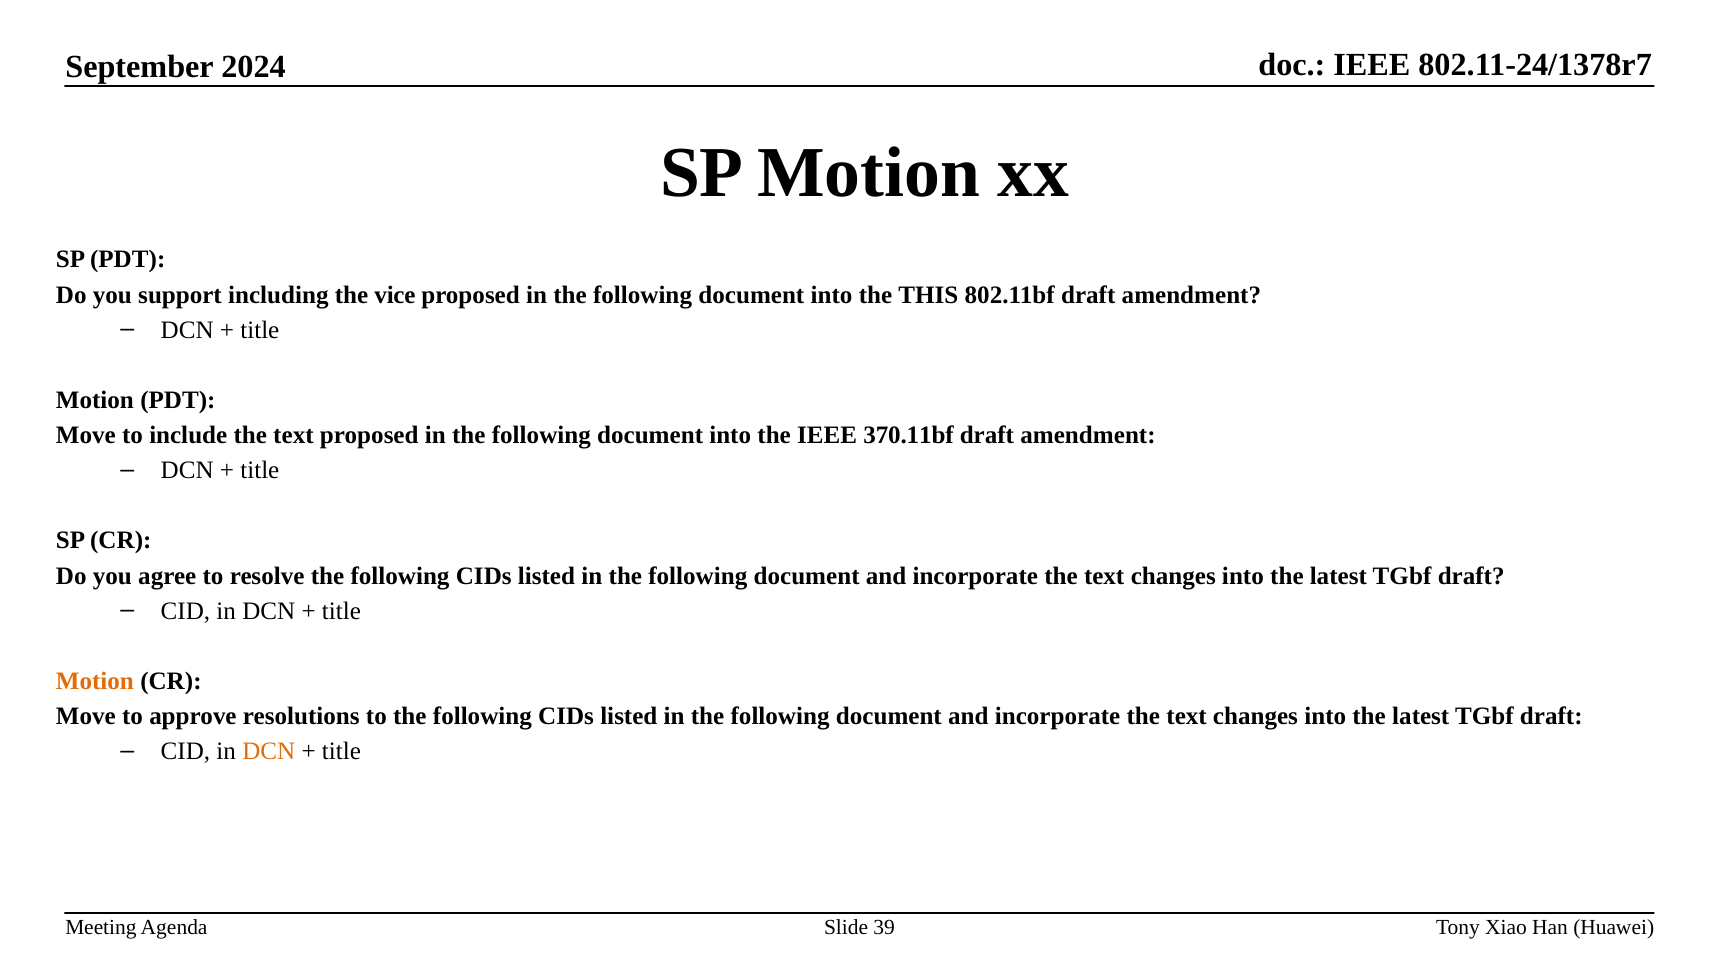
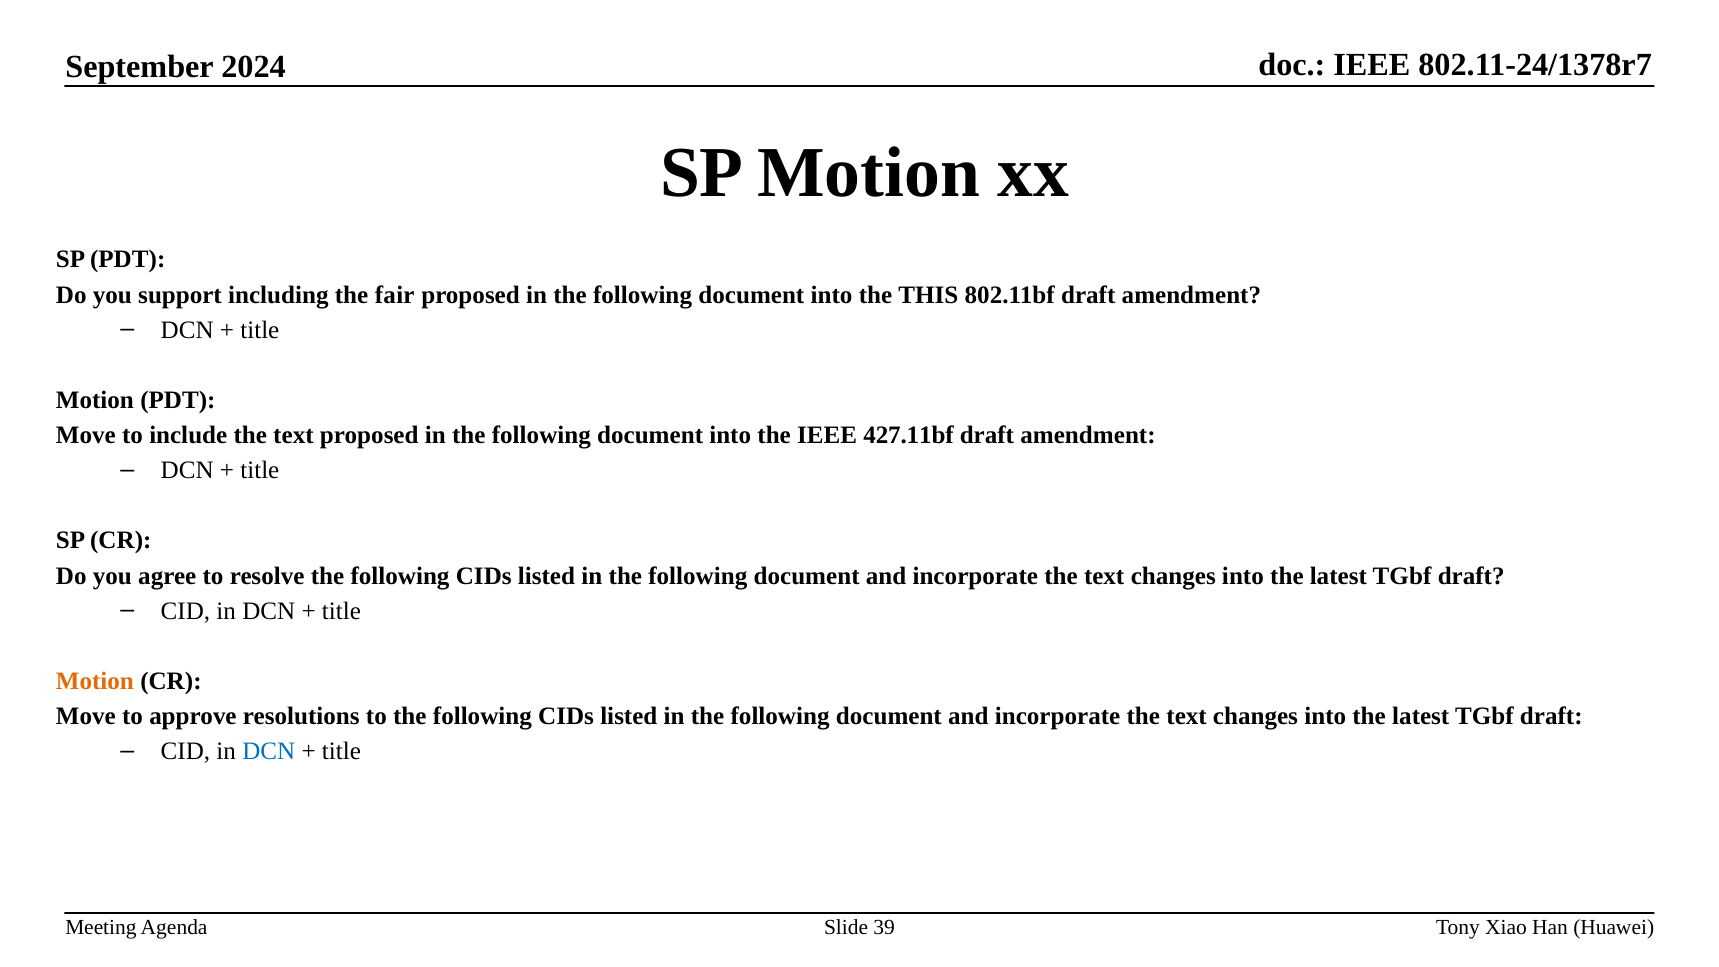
vice: vice -> fair
370.11bf: 370.11bf -> 427.11bf
DCN at (269, 751) colour: orange -> blue
